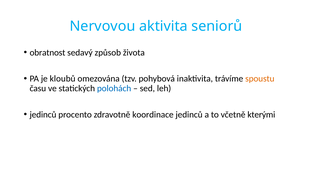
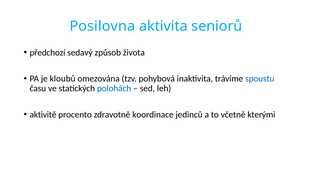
Nervovou: Nervovou -> Posilovna
obratnost: obratnost -> předchozí
spoustu colour: orange -> blue
jedinců at (43, 115): jedinců -> aktivitě
